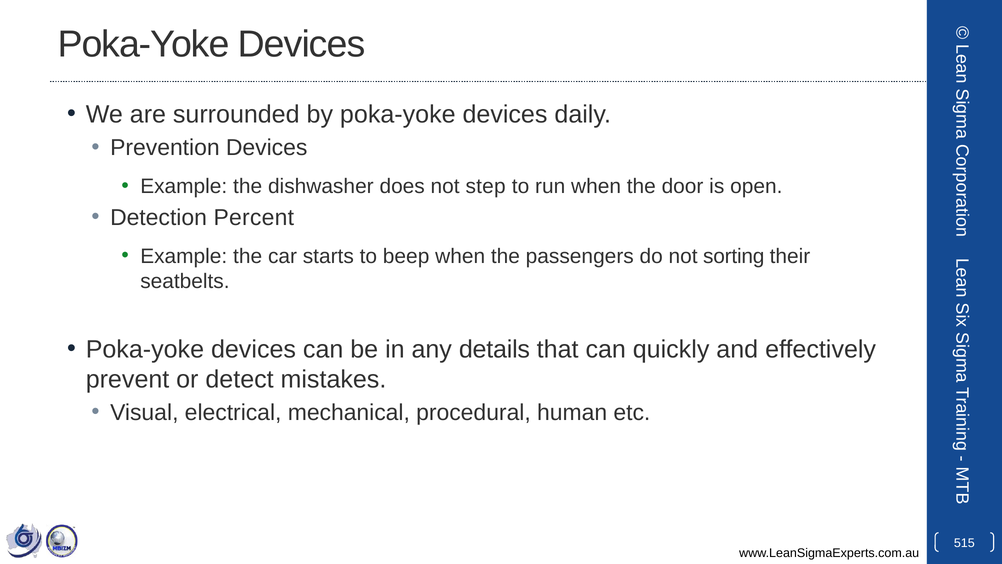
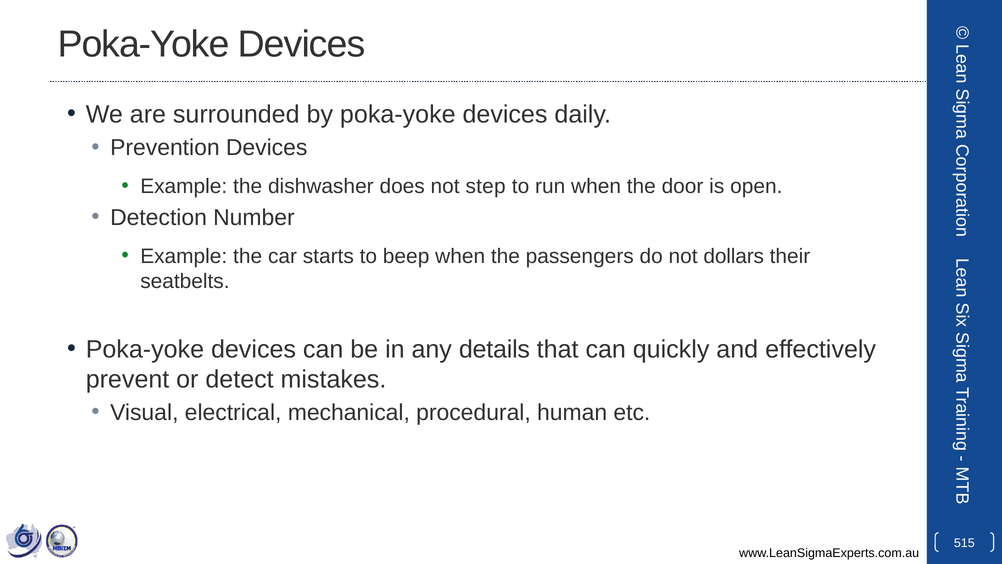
Percent: Percent -> Number
sorting: sorting -> dollars
